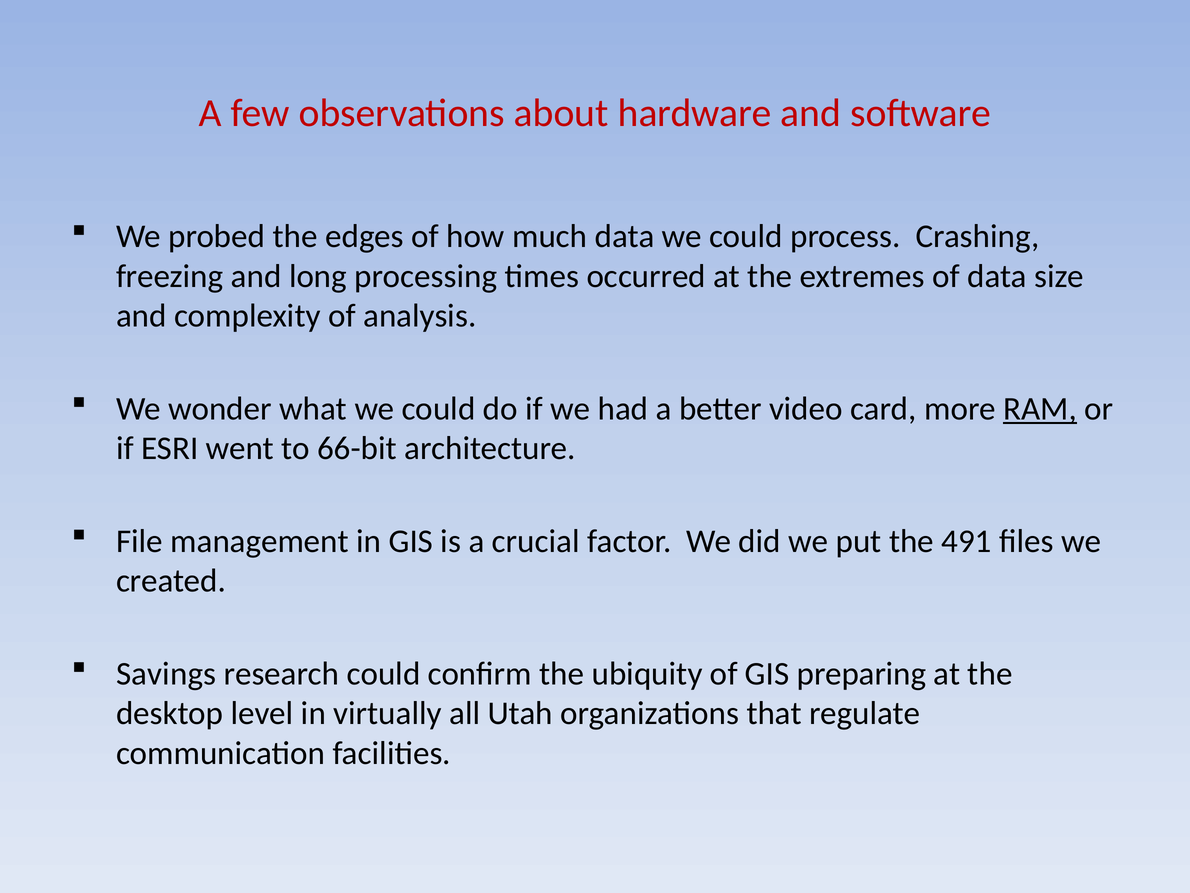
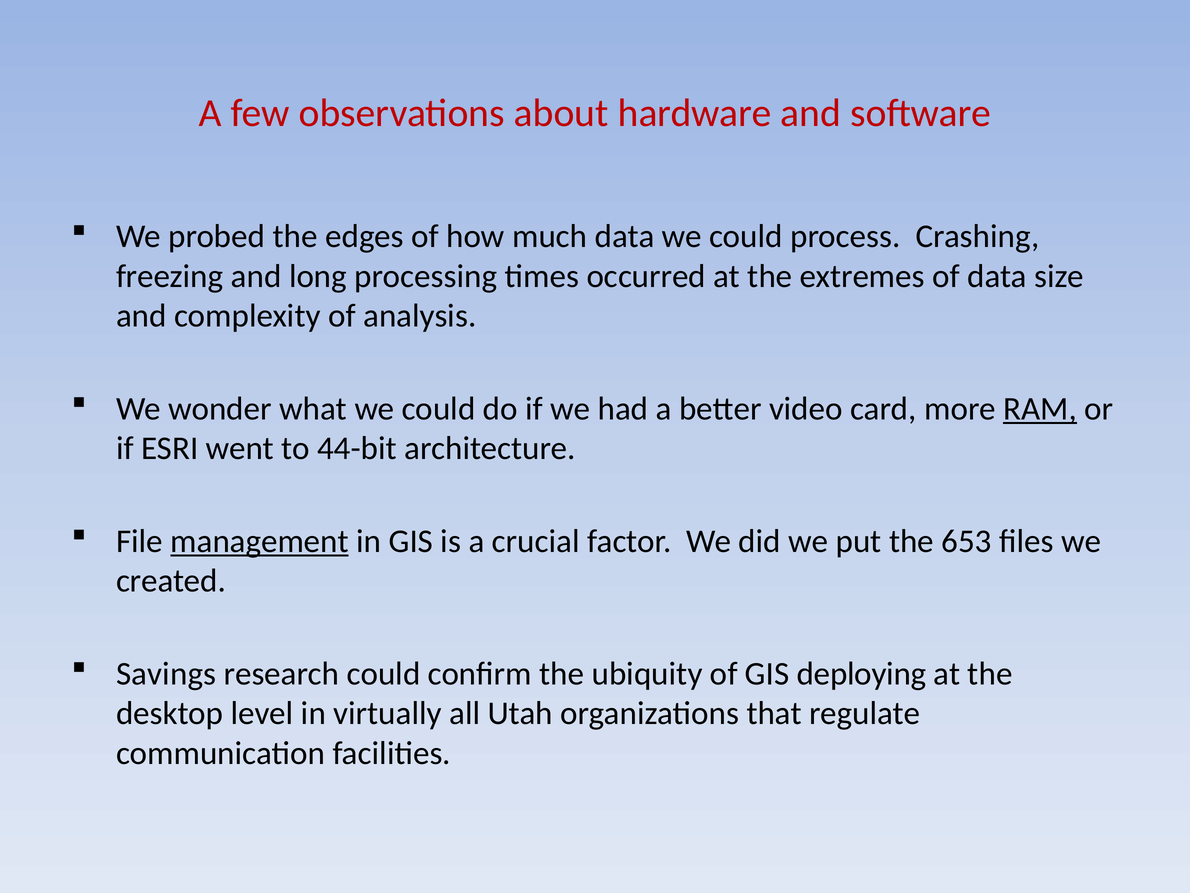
66-bit: 66-bit -> 44-bit
management underline: none -> present
491: 491 -> 653
preparing: preparing -> deploying
